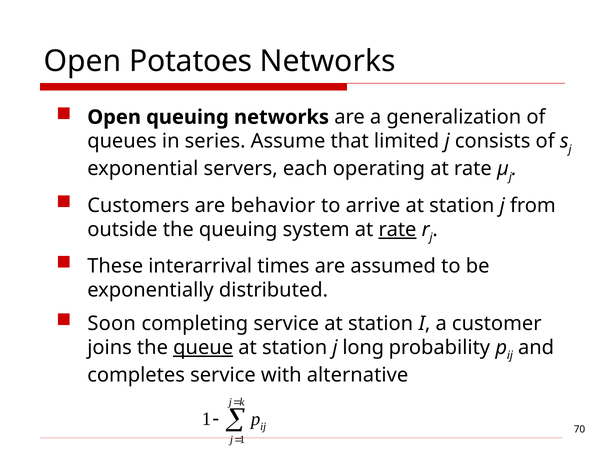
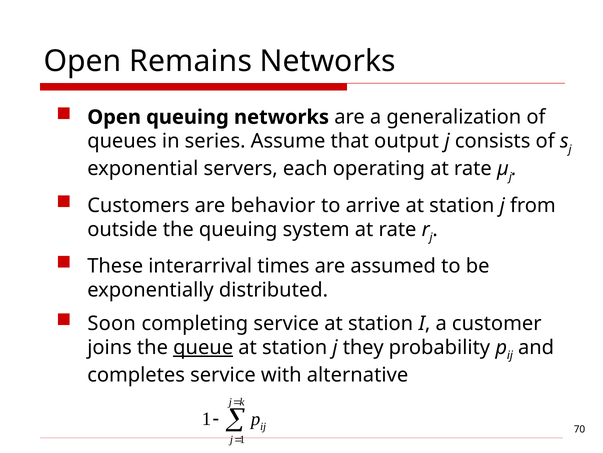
Potatoes: Potatoes -> Remains
limited: limited -> output
rate at (397, 229) underline: present -> none
long: long -> they
